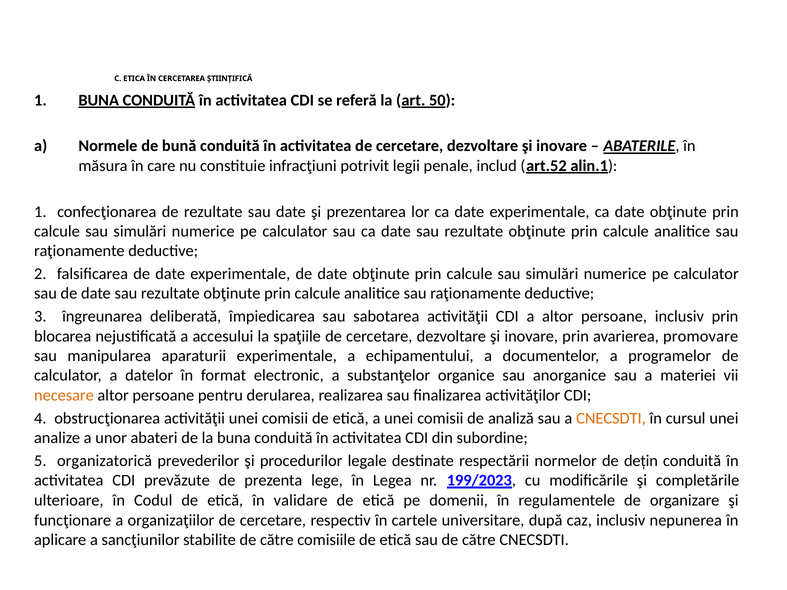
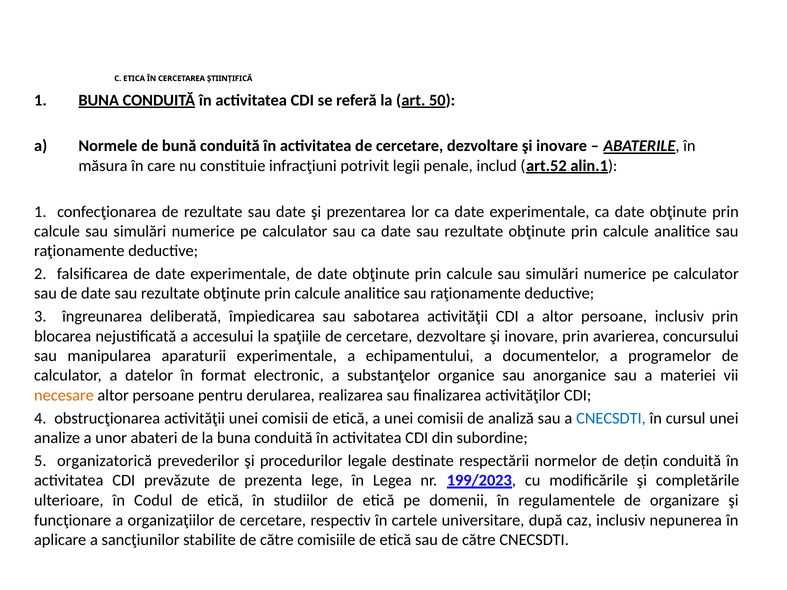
promovare: promovare -> concursului
CNECSDTI at (611, 418) colour: orange -> blue
validare: validare -> studiilor
